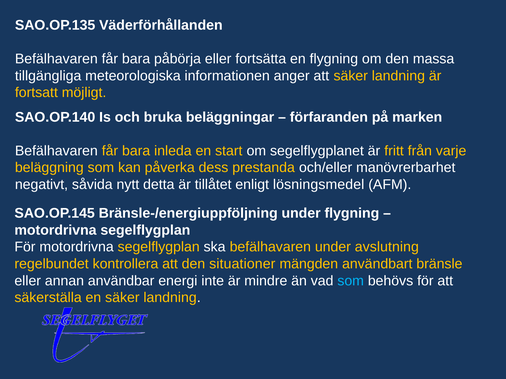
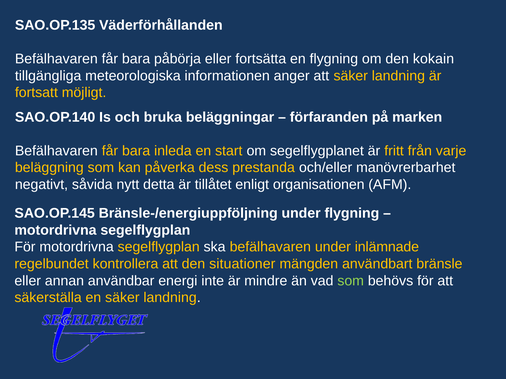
massa: massa -> kokain
lösningsmedel: lösningsmedel -> organisationen
avslutning: avslutning -> inlämnade
som at (351, 281) colour: light blue -> light green
